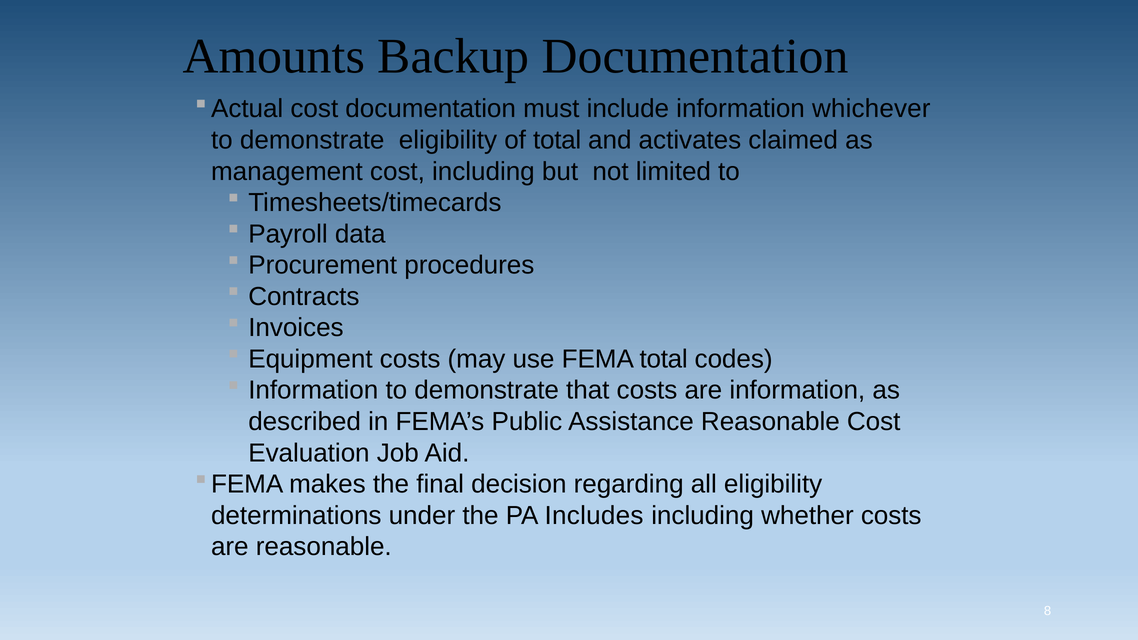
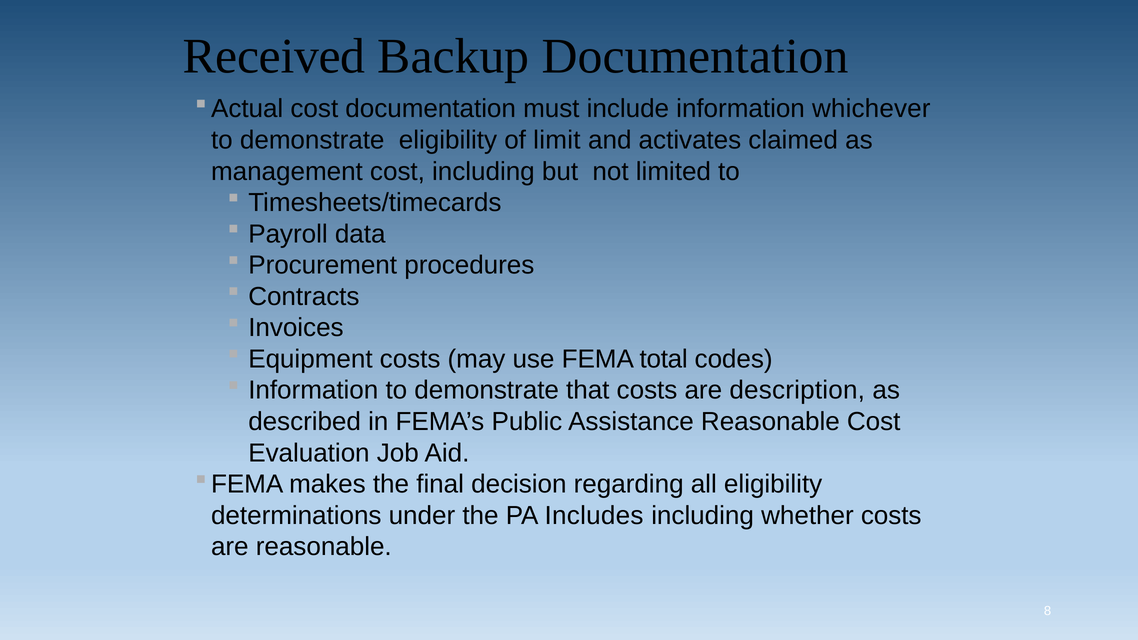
Amounts: Amounts -> Received
of total: total -> limit
are information: information -> description
